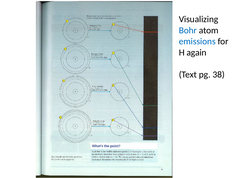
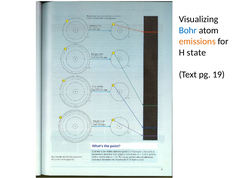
emissions colour: blue -> orange
again: again -> state
38: 38 -> 19
